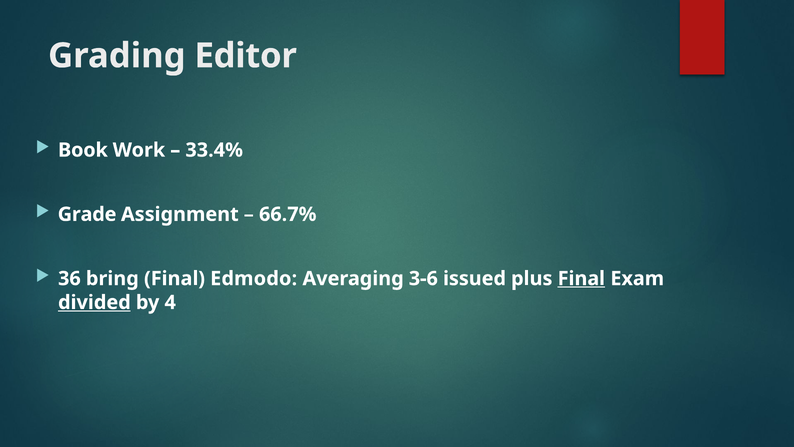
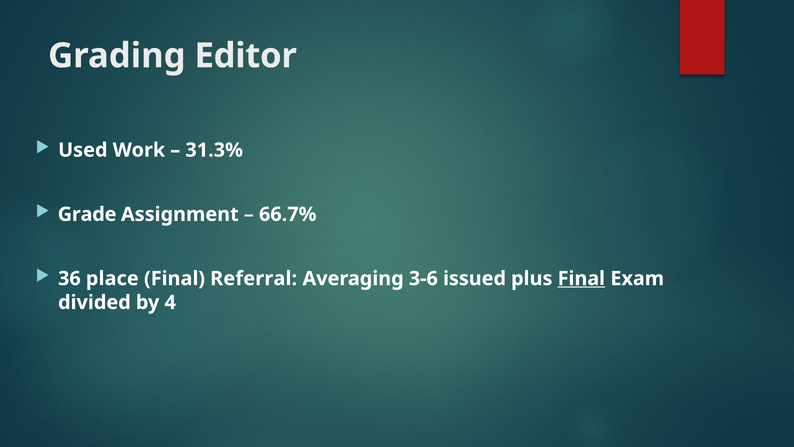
Book: Book -> Used
33.4%: 33.4% -> 31.3%
bring: bring -> place
Edmodo: Edmodo -> Referral
divided underline: present -> none
